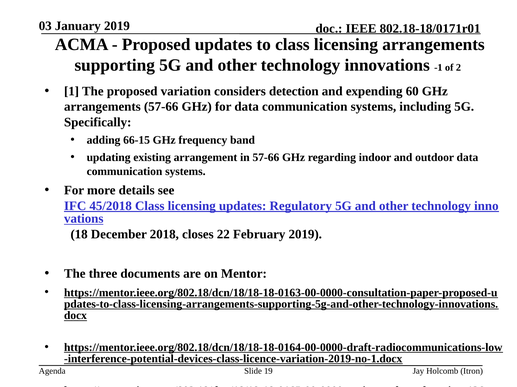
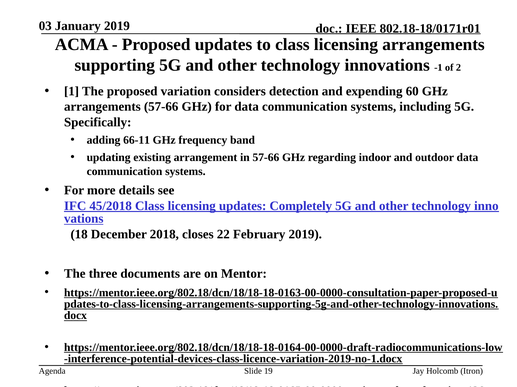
66-15: 66-15 -> 66-11
Regulatory: Regulatory -> Completely
